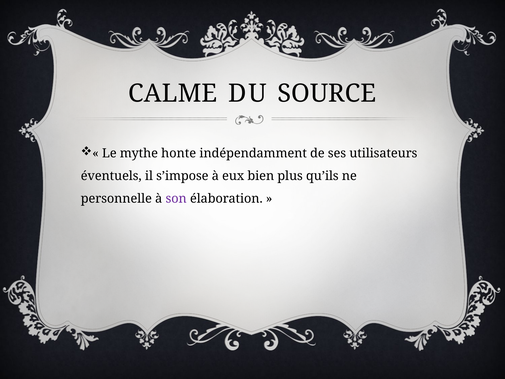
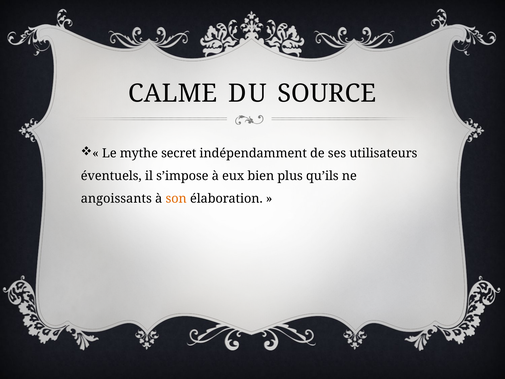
honte: honte -> secret
personnelle: personnelle -> angoissants
son colour: purple -> orange
